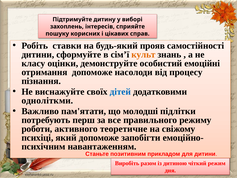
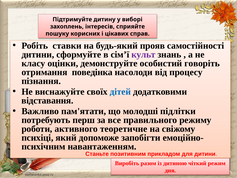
культ colour: orange -> purple
емоційні: емоційні -> говоріть
отримання допоможе: допоможе -> поведінка
одноліткми: одноліткми -> відставання
